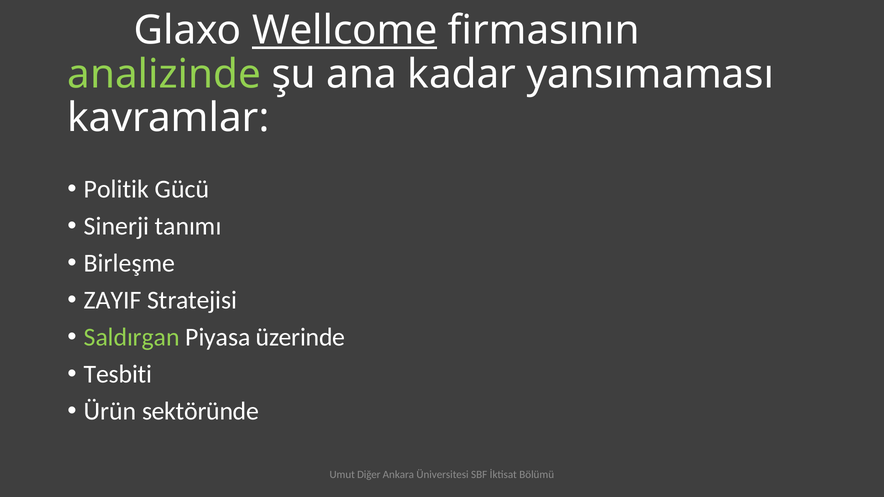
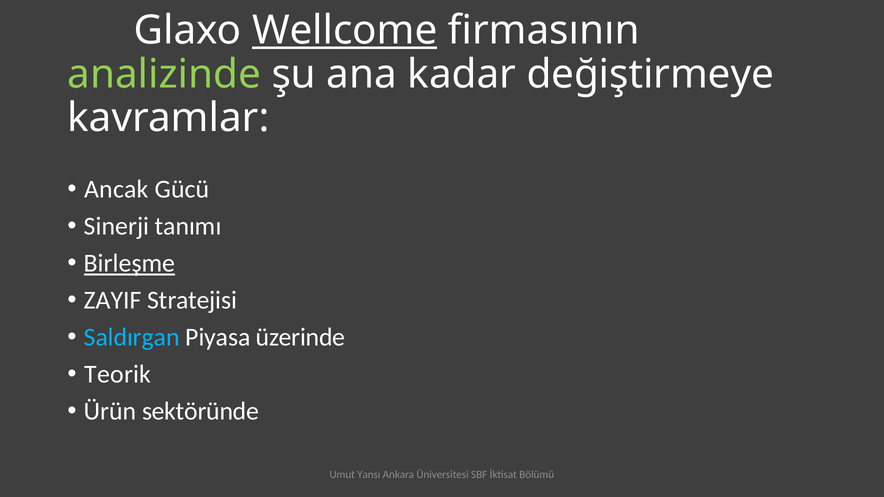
yansımaması: yansımaması -> değiştirmeye
Politik: Politik -> Ancak
Birleşme underline: none -> present
Saldırgan colour: light green -> light blue
Tesbiti: Tesbiti -> Teorik
Diğer: Diğer -> Yansı
